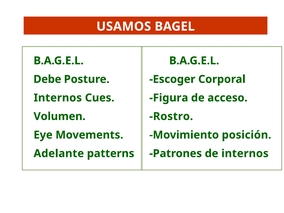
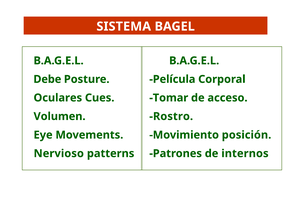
USAMOS: USAMOS -> SISTEMA
Escoger: Escoger -> Película
Internos at (58, 98): Internos -> Oculares
Figura: Figura -> Tomar
Adelante: Adelante -> Nervioso
